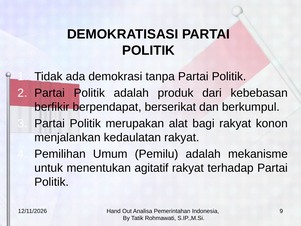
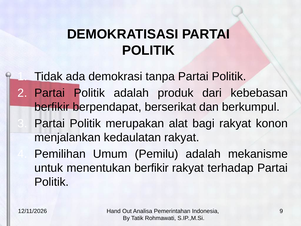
menentukan agitatif: agitatif -> berfikir
